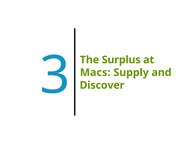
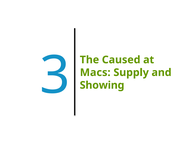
Surplus: Surplus -> Caused
Discover: Discover -> Showing
